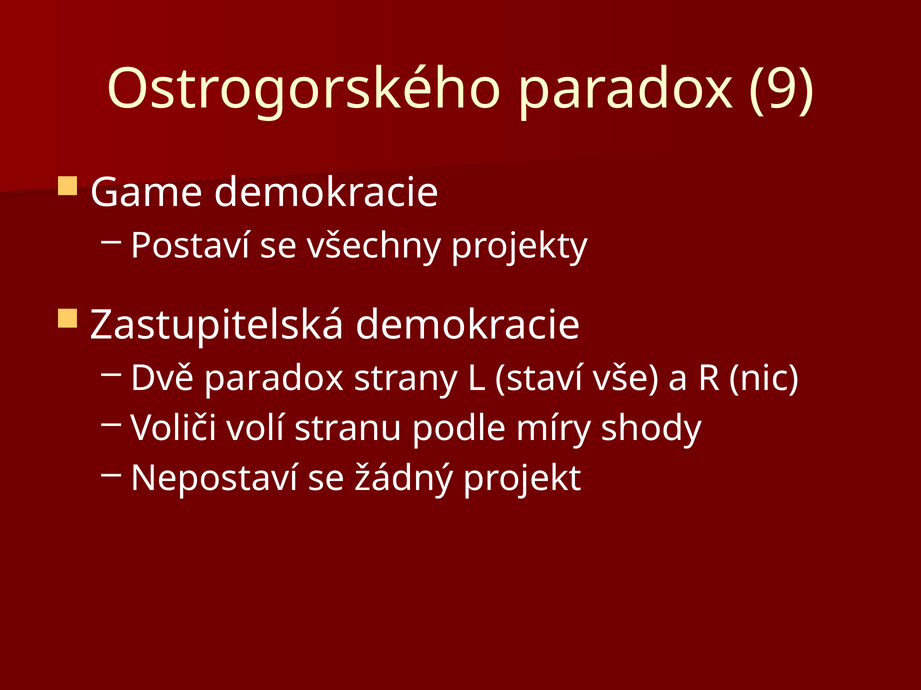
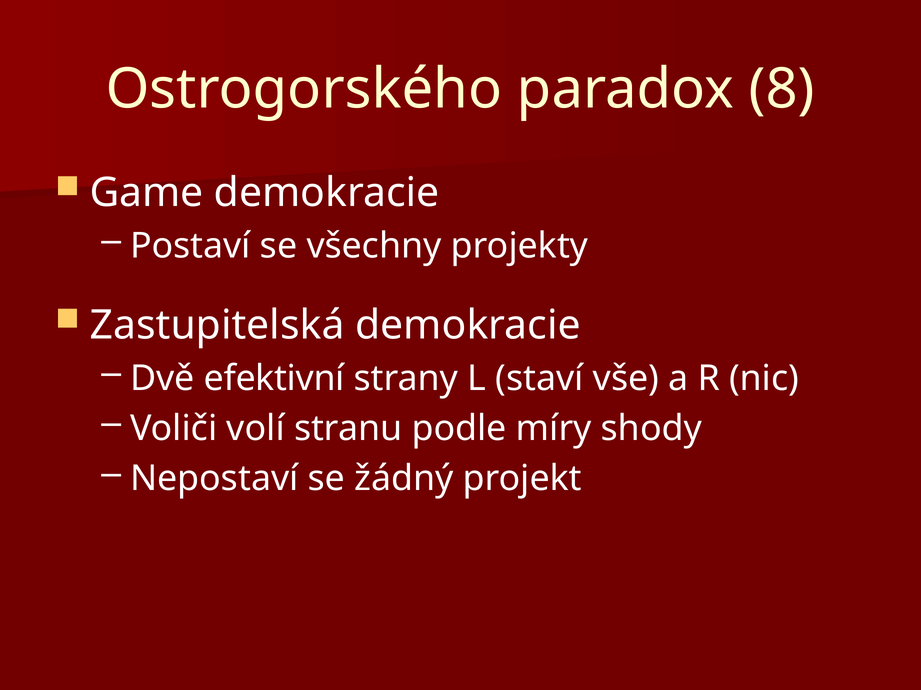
9: 9 -> 8
Dvě paradox: paradox -> efektivní
